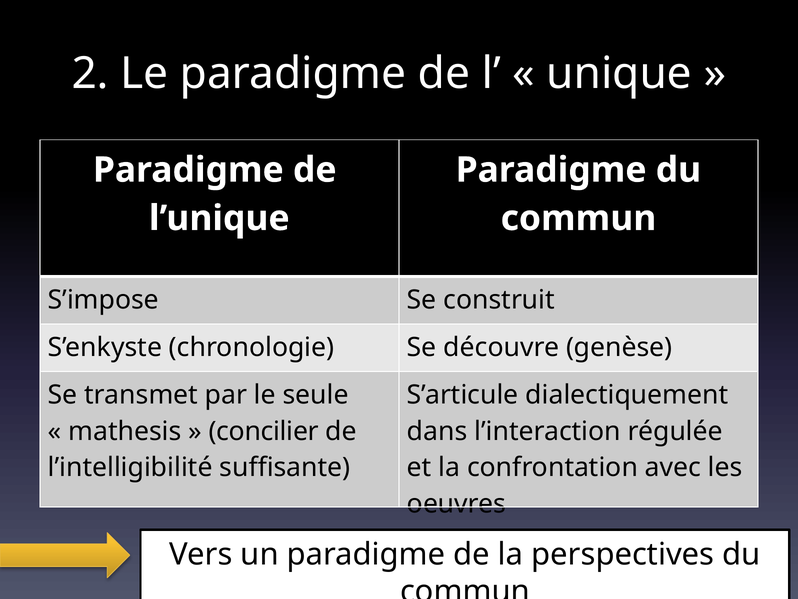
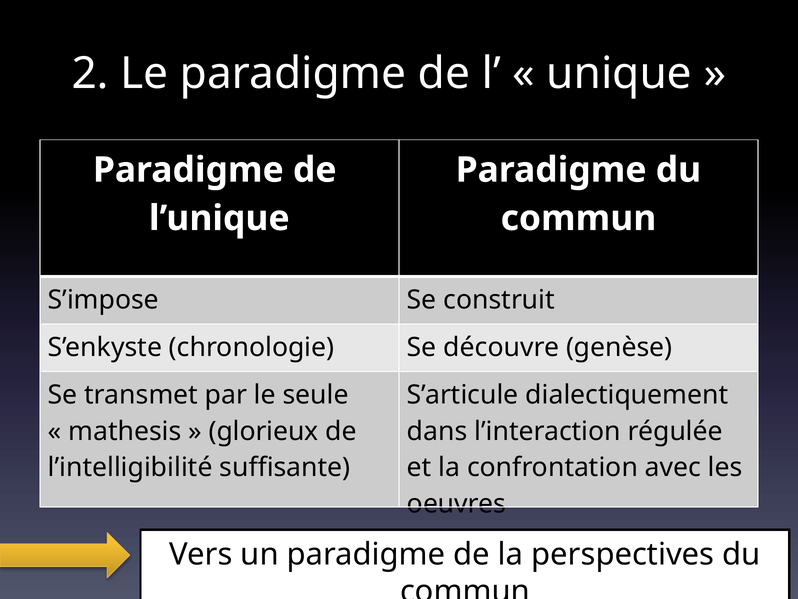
concilier: concilier -> glorieux
